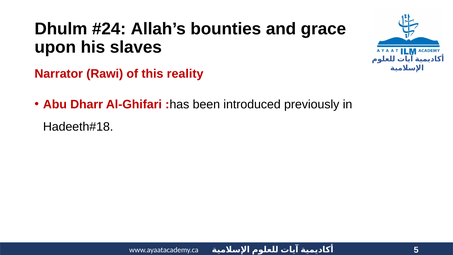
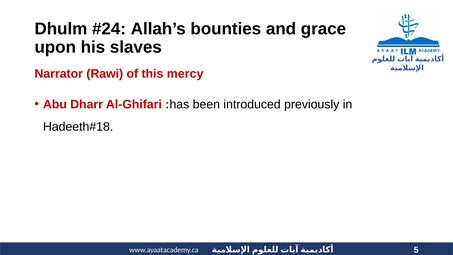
reality: reality -> mercy
